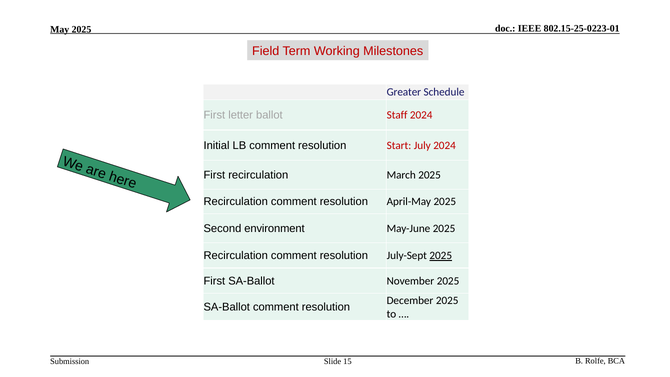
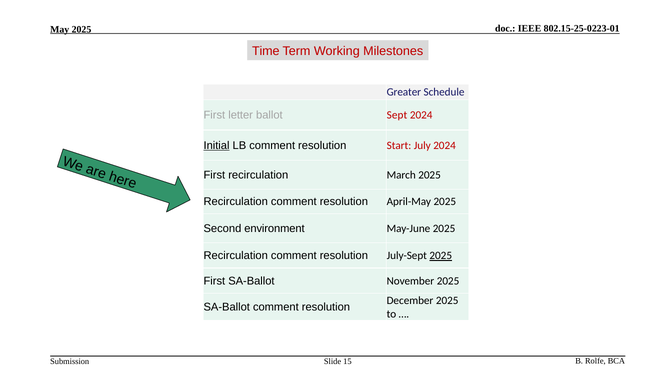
Field: Field -> Time
Staff: Staff -> Sept
Initial underline: none -> present
